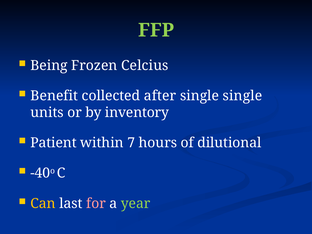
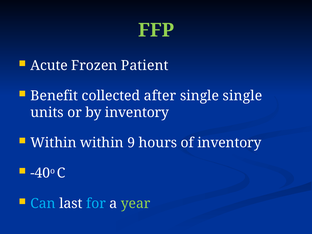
Being: Being -> Acute
Celcius: Celcius -> Patient
Patient at (54, 143): Patient -> Within
7: 7 -> 9
of dilutional: dilutional -> inventory
Can colour: yellow -> light blue
for colour: pink -> light blue
